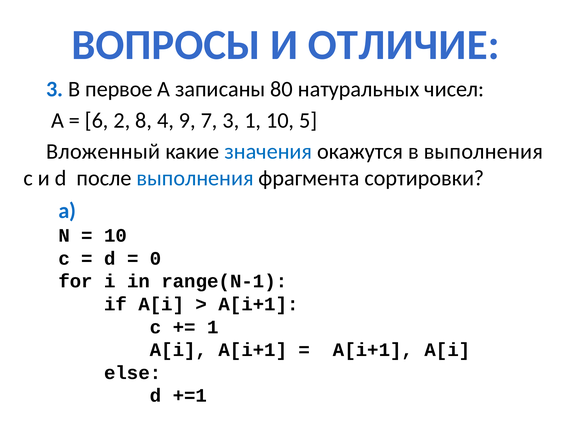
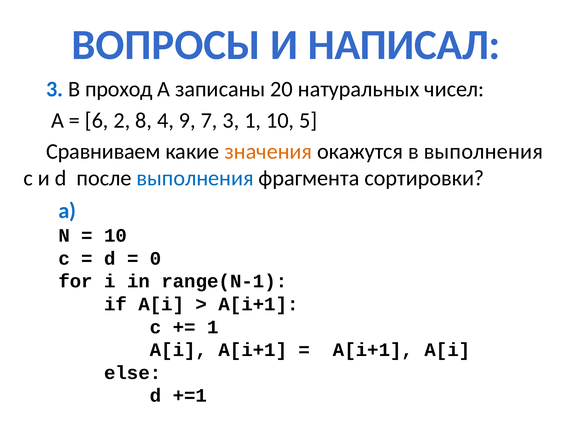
ОТЛИЧИЕ: ОТЛИЧИЕ -> НАПИСАЛ
первое: первое -> проход
80: 80 -> 20
Вложенный: Вложенный -> Сравниваем
значения colour: blue -> orange
